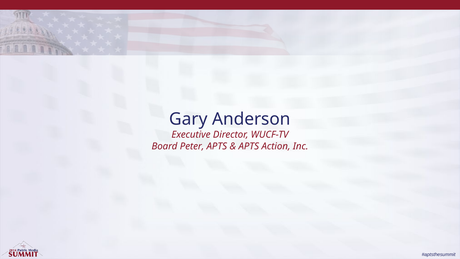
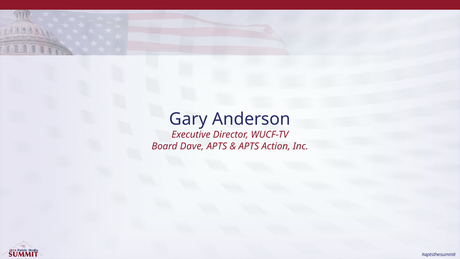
Peter: Peter -> Dave
